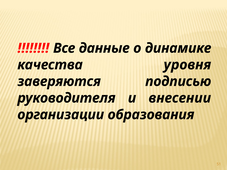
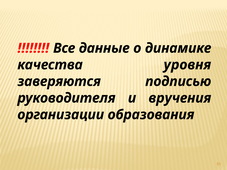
внесении: внесении -> вручения
